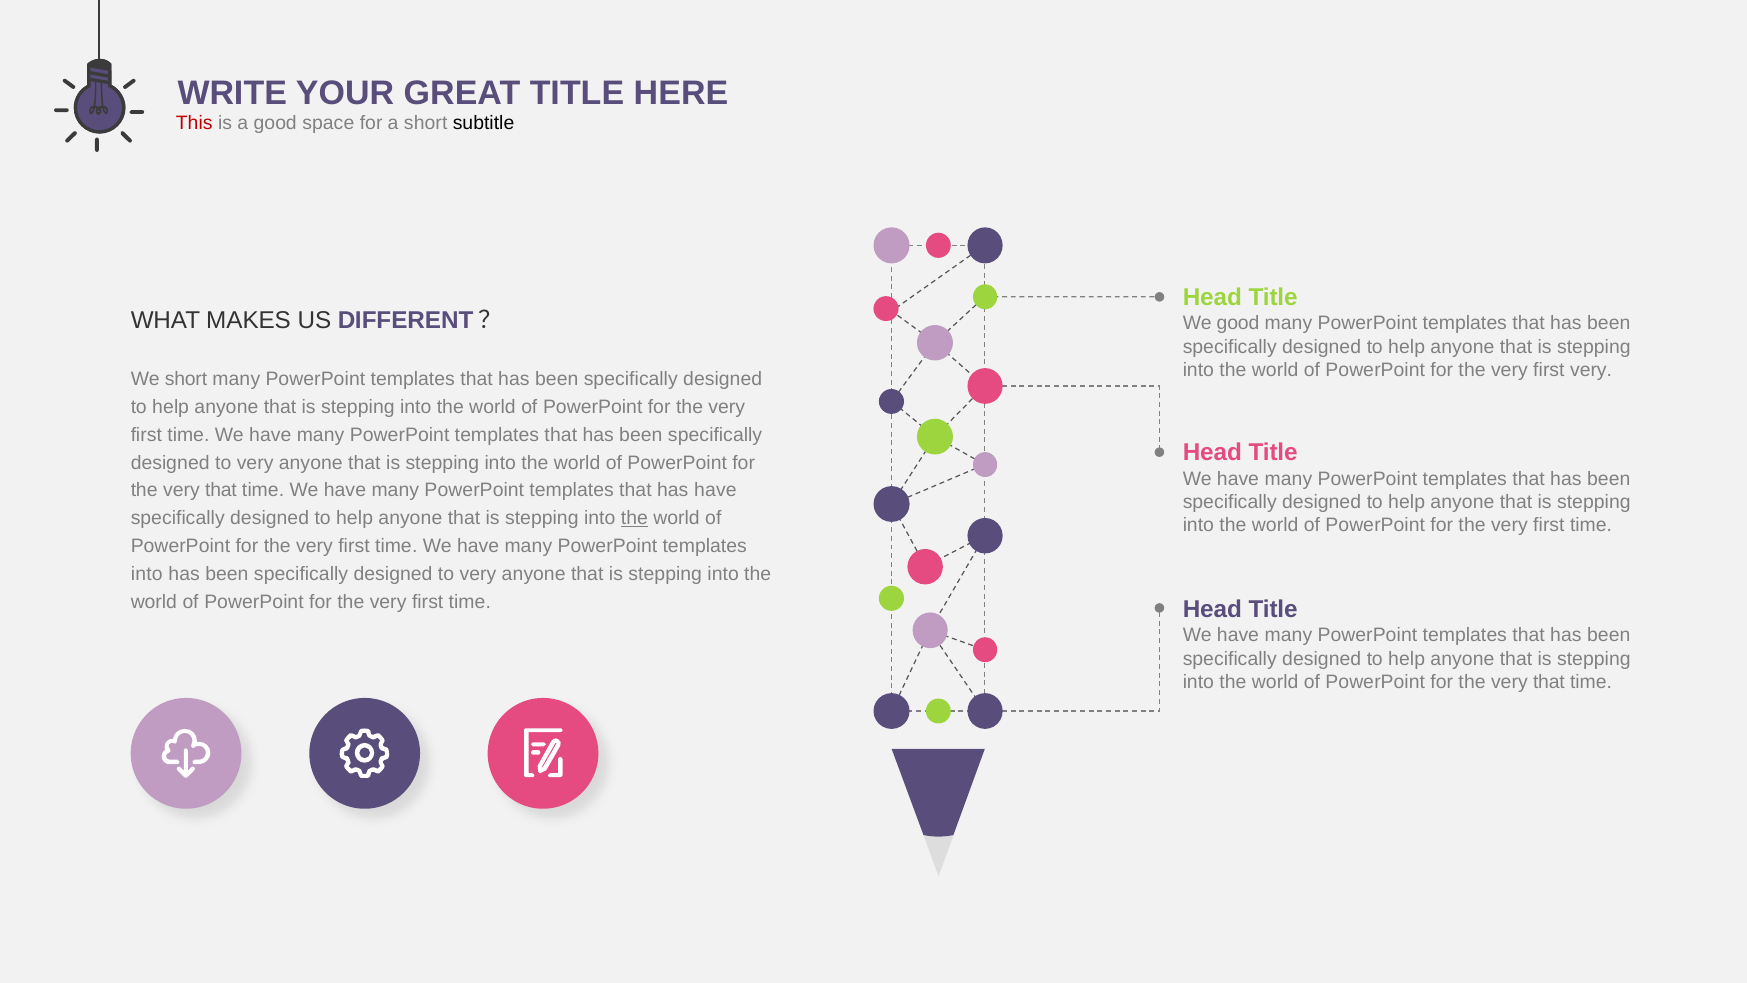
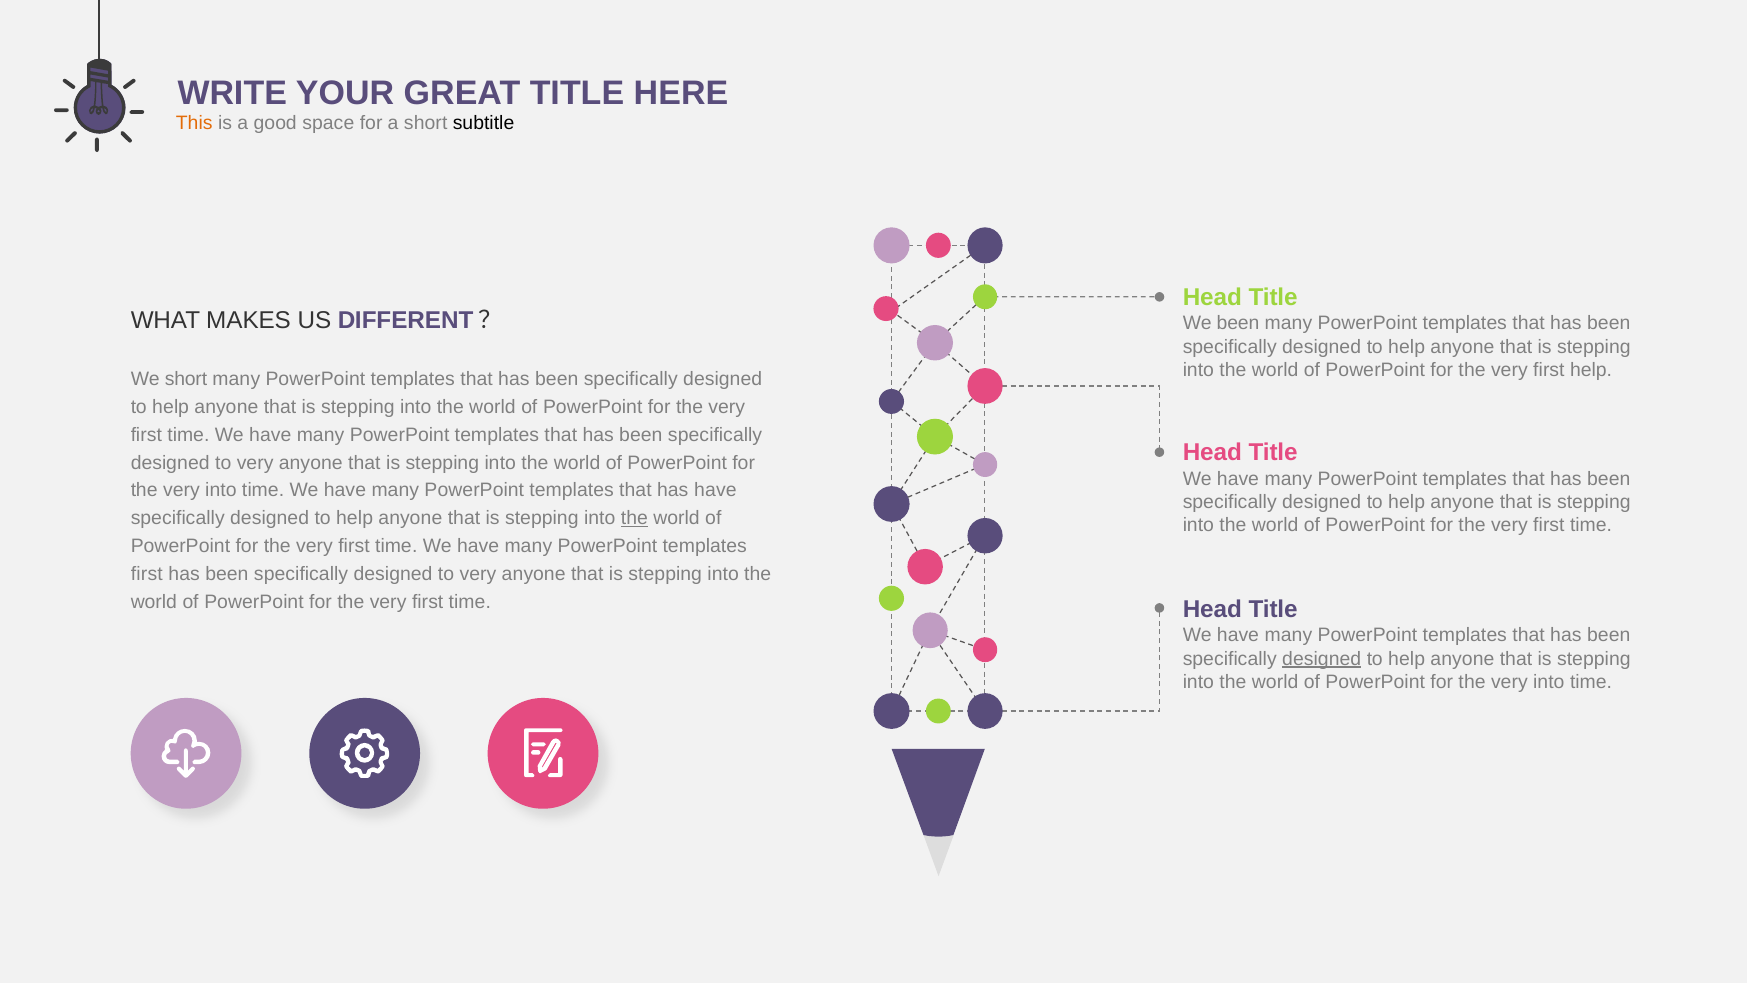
This colour: red -> orange
We good: good -> been
first very: very -> help
that at (221, 490): that -> into
into at (147, 574): into -> first
designed at (1322, 658) underline: none -> present
that at (1549, 682): that -> into
